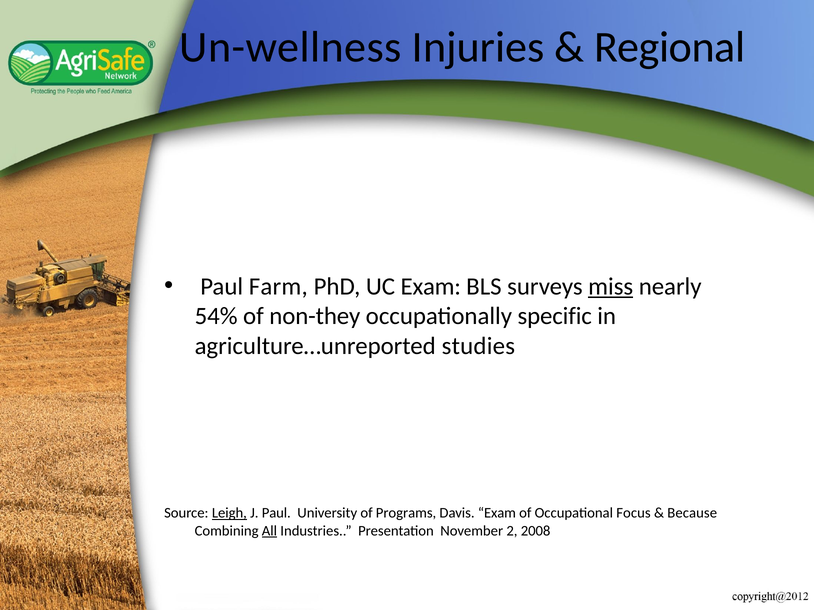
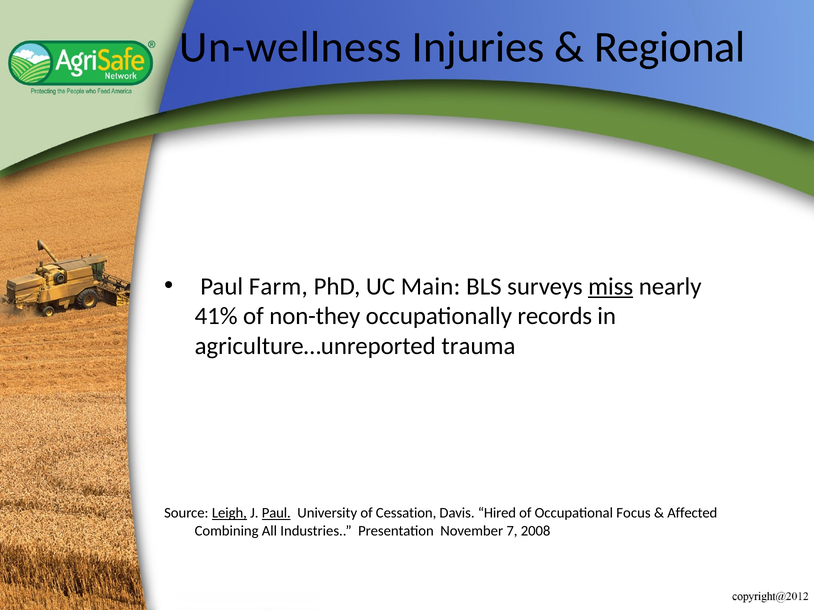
UC Exam: Exam -> Main
54%: 54% -> 41%
specific: specific -> records
studies: studies -> trauma
Paul at (276, 514) underline: none -> present
Programs: Programs -> Cessation
Davis Exam: Exam -> Hired
Because: Because -> Affected
All underline: present -> none
2: 2 -> 7
